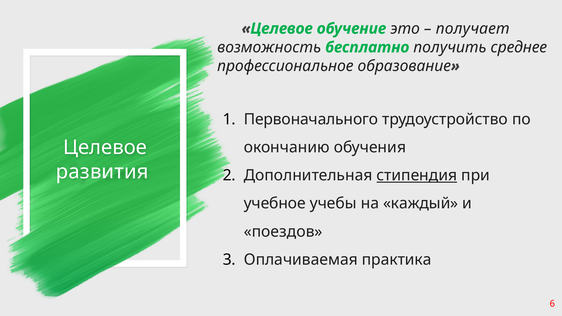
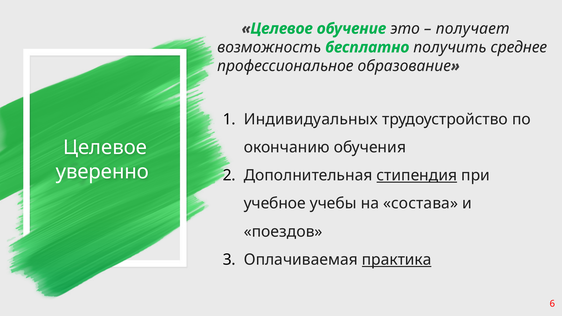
Первоначального: Первоначального -> Индивидуальных
развития: развития -> уверенно
каждый: каждый -> состава
практика underline: none -> present
